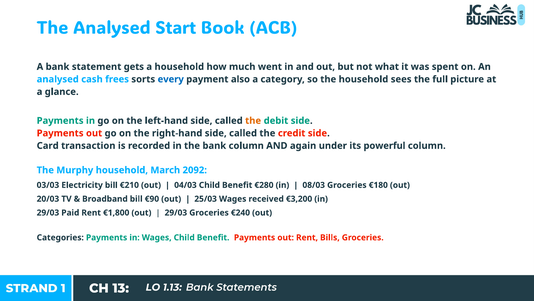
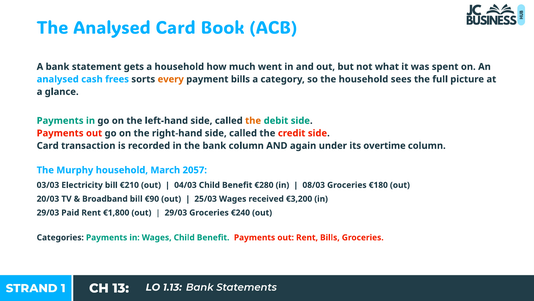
Analysed Start: Start -> Card
every colour: blue -> orange
payment also: also -> bills
powerful: powerful -> overtime
2092: 2092 -> 2057
